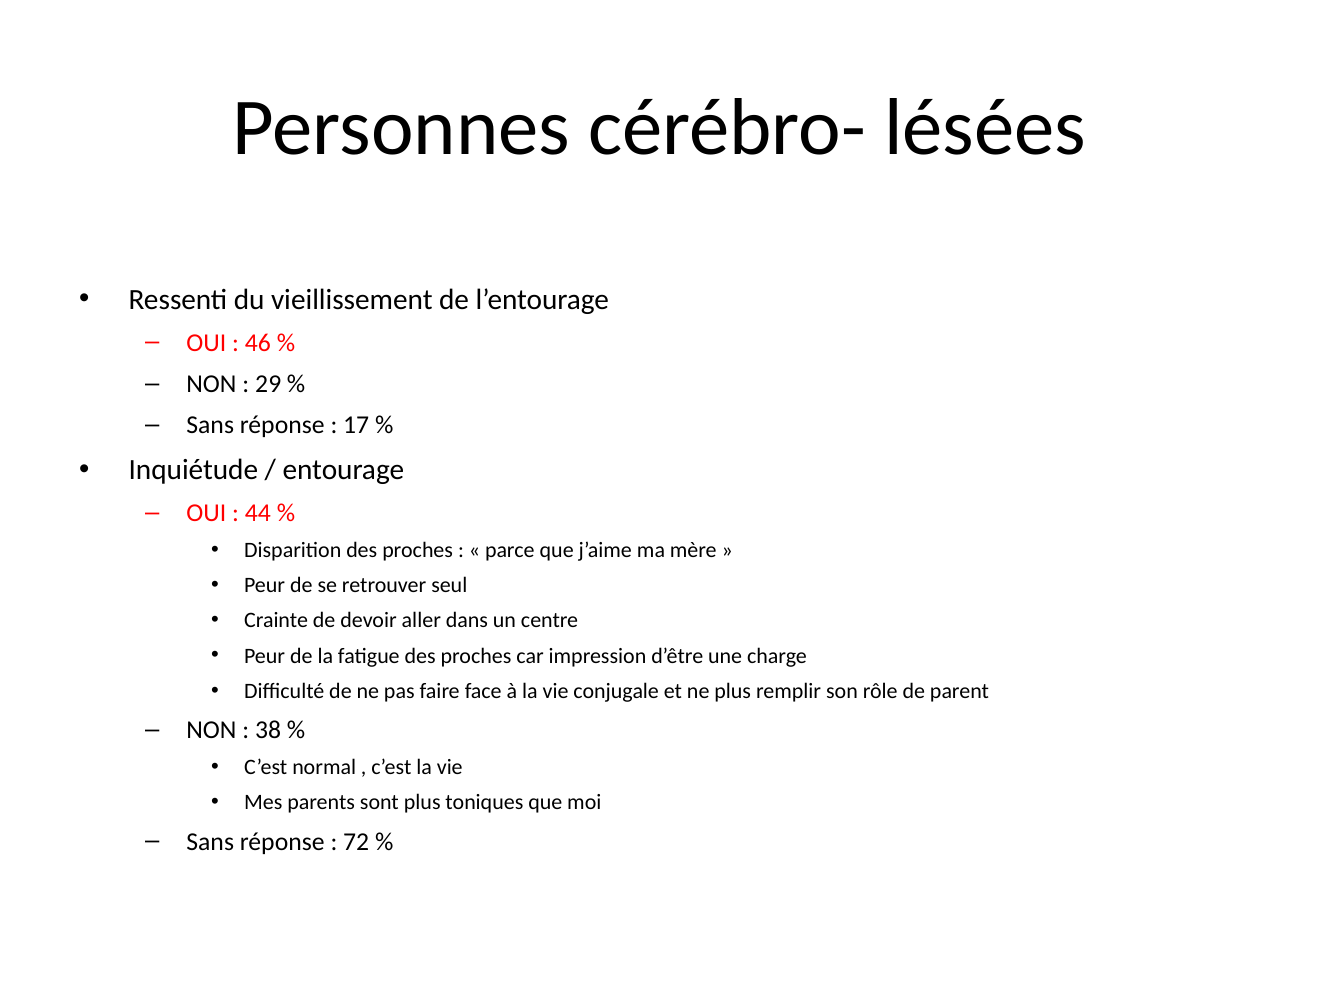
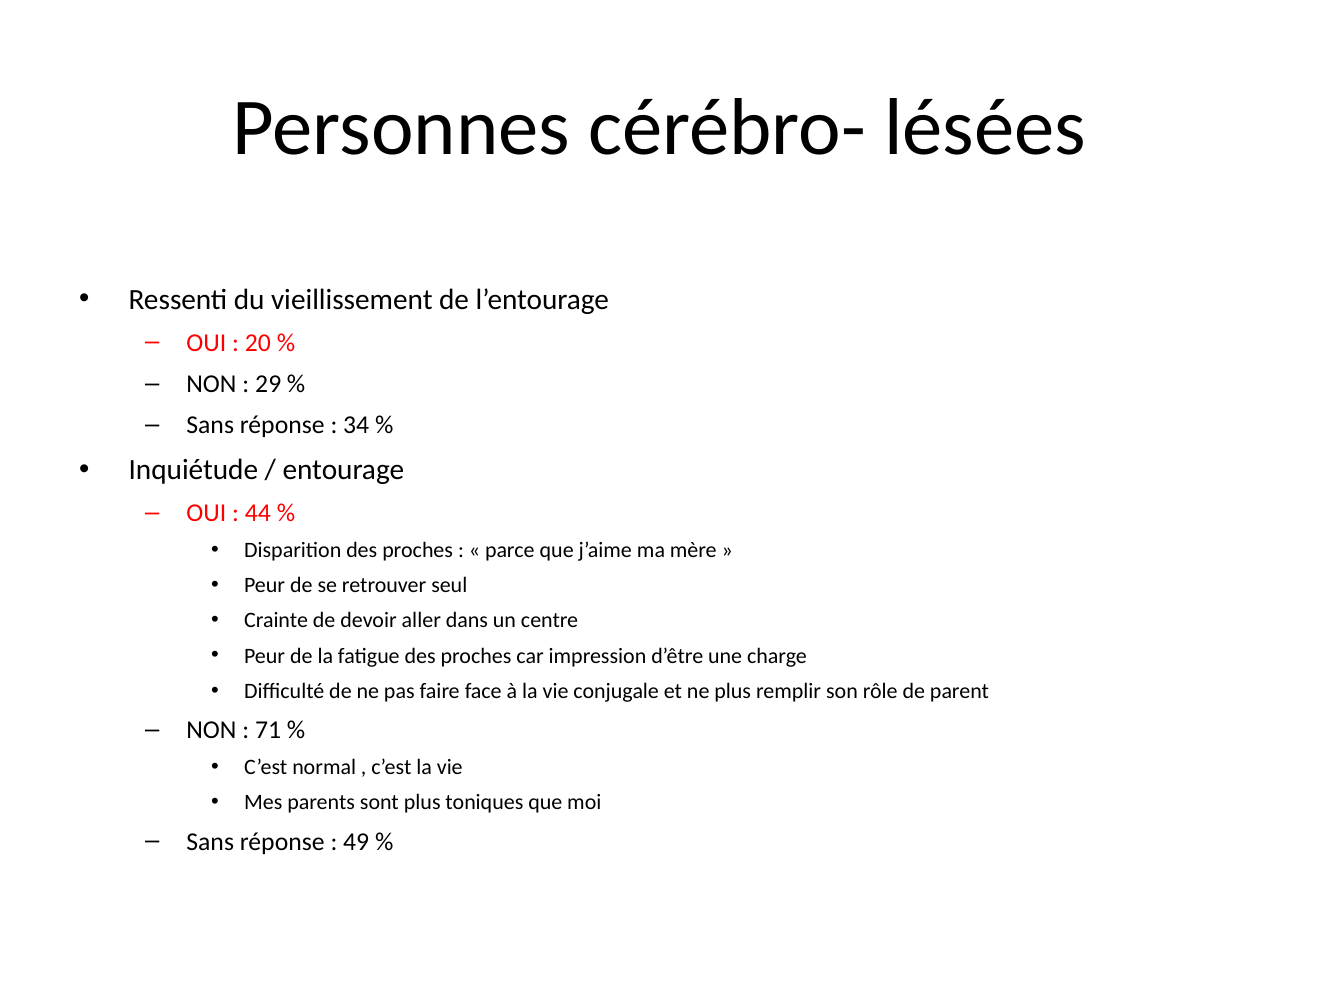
46: 46 -> 20
17: 17 -> 34
38: 38 -> 71
72: 72 -> 49
